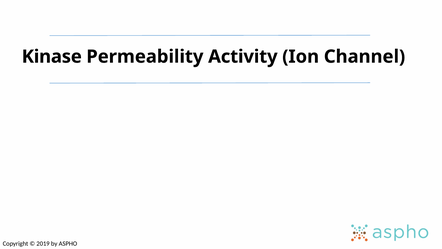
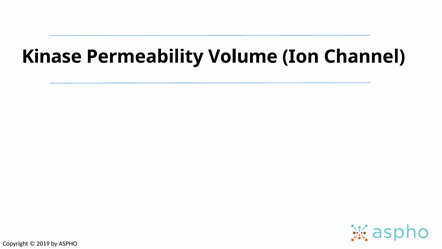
Activity: Activity -> Volume
